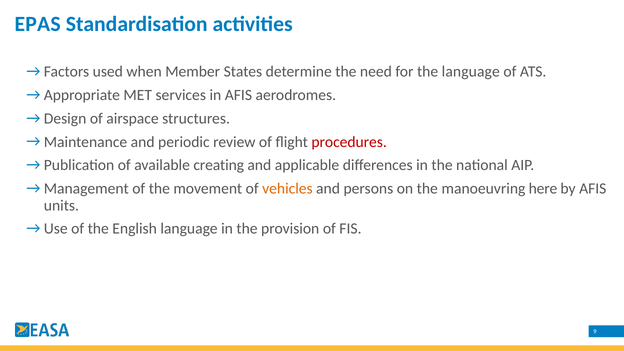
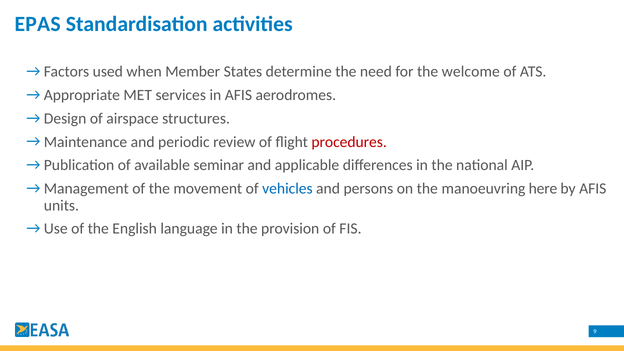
the language: language -> welcome
creating: creating -> seminar
vehicles colour: orange -> blue
